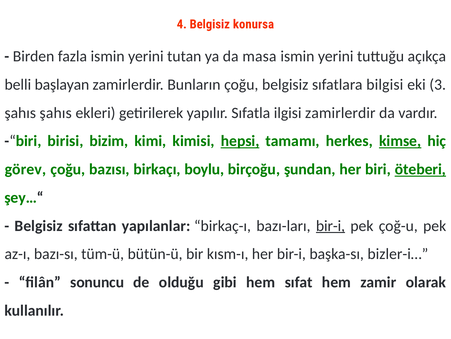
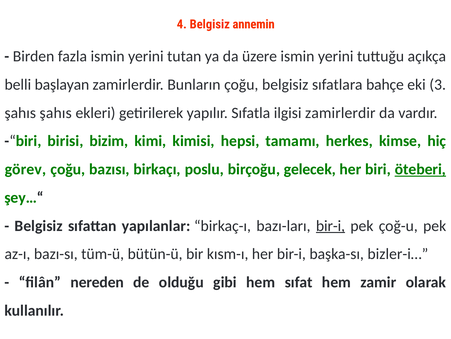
konursa: konursa -> annemin
masa: masa -> üzere
bilgisi: bilgisi -> bahçe
hepsi underline: present -> none
kimse underline: present -> none
boylu: boylu -> poslu
şundan: şundan -> gelecek
sonuncu: sonuncu -> nereden
